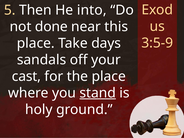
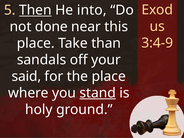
Then underline: none -> present
3:5-9: 3:5-9 -> 3:4-9
days: days -> than
cast: cast -> said
